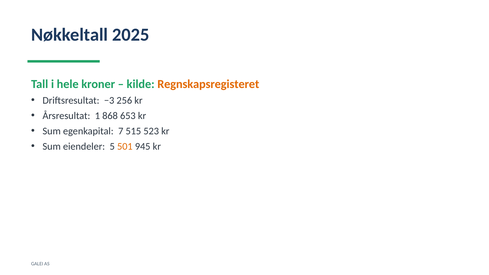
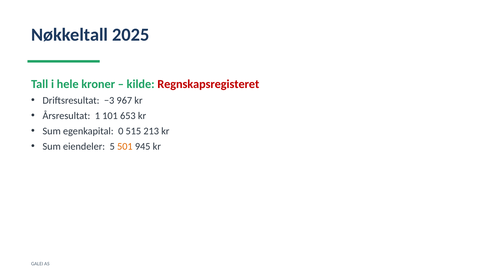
Regnskapsregisteret colour: orange -> red
256: 256 -> 967
868: 868 -> 101
7: 7 -> 0
523: 523 -> 213
